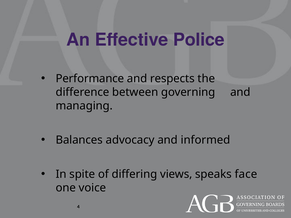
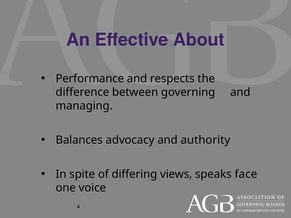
Police: Police -> About
informed: informed -> authority
